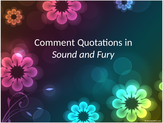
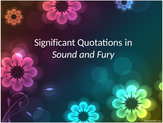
Comment: Comment -> Significant
